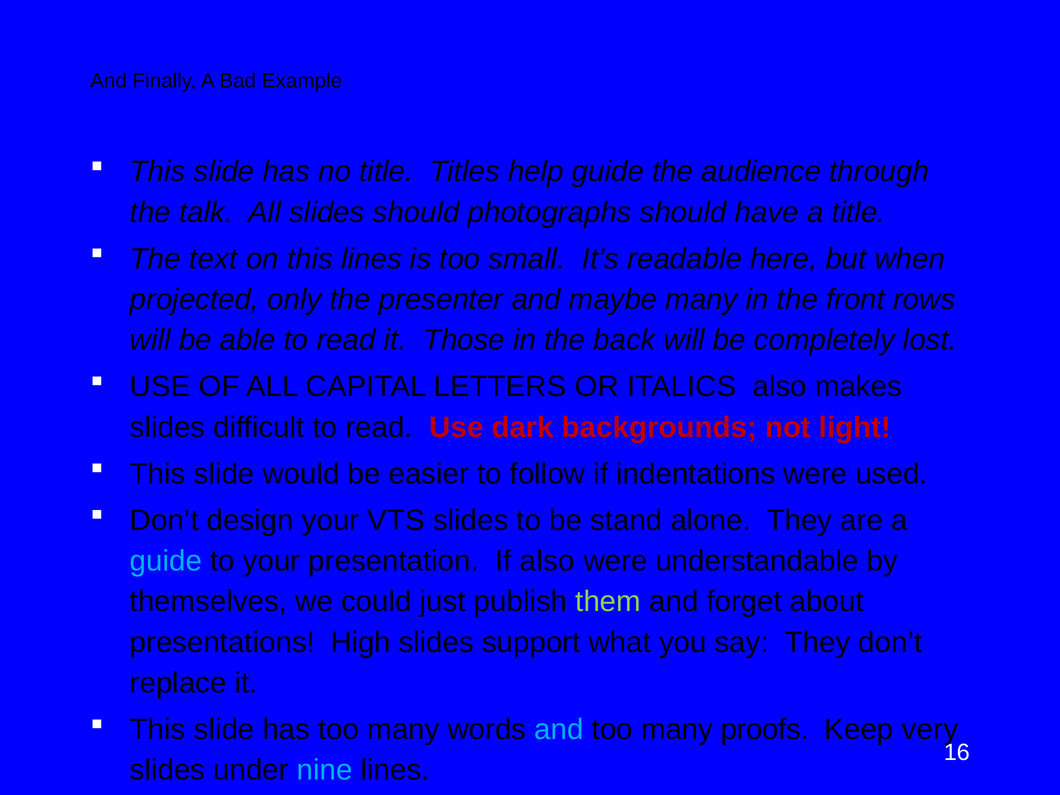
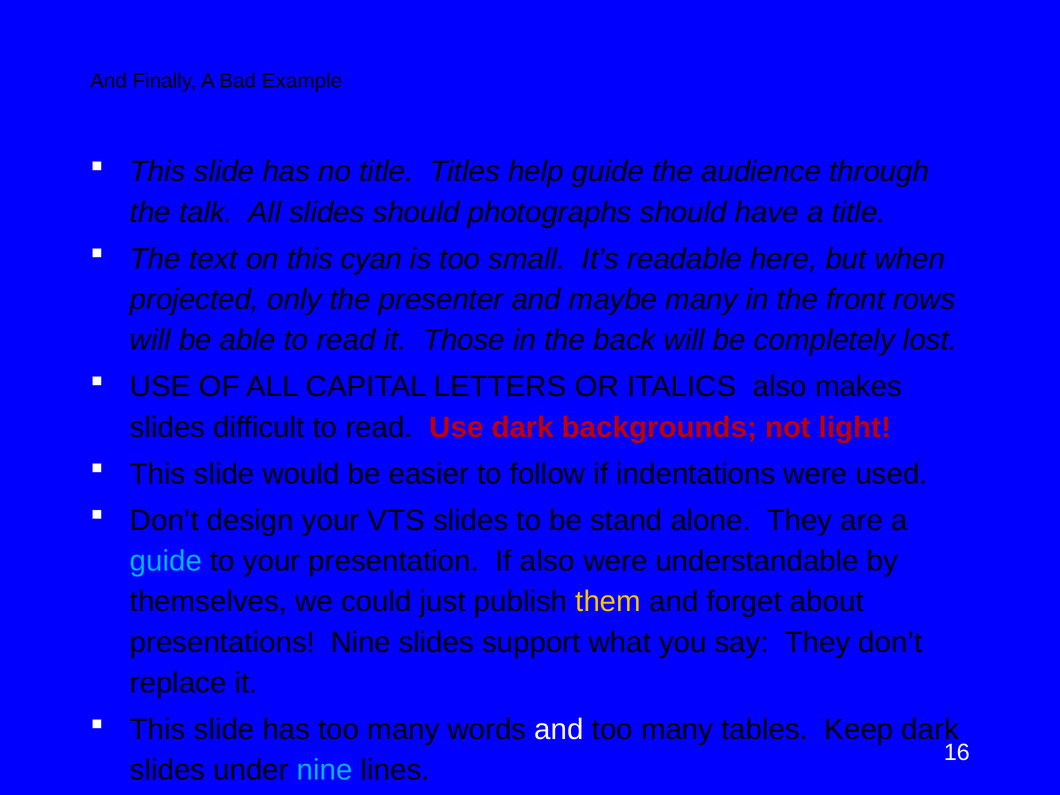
this lines: lines -> cyan
them colour: light green -> yellow
presentations High: High -> Nine
and at (559, 730) colour: light blue -> white
proofs: proofs -> tables
Keep very: very -> dark
